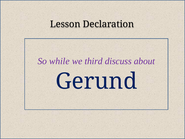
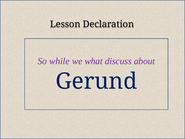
third: third -> what
